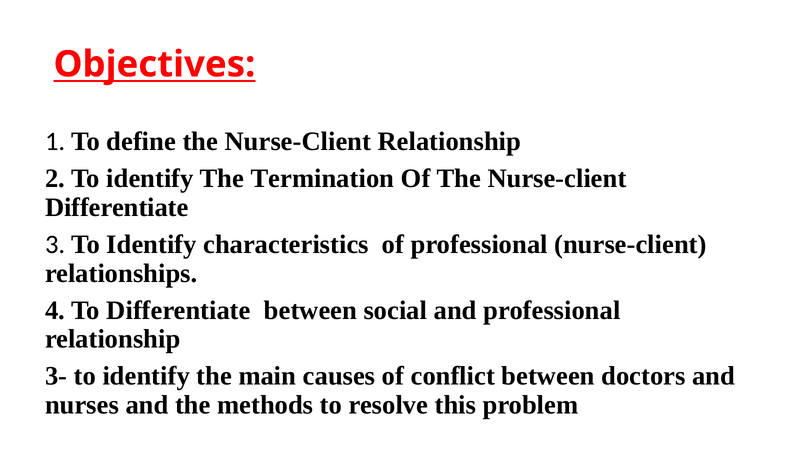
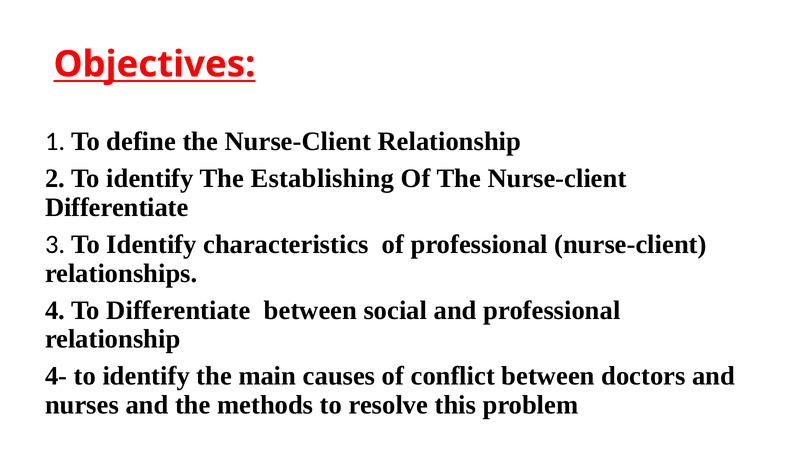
Termination: Termination -> Establishing
3-: 3- -> 4-
